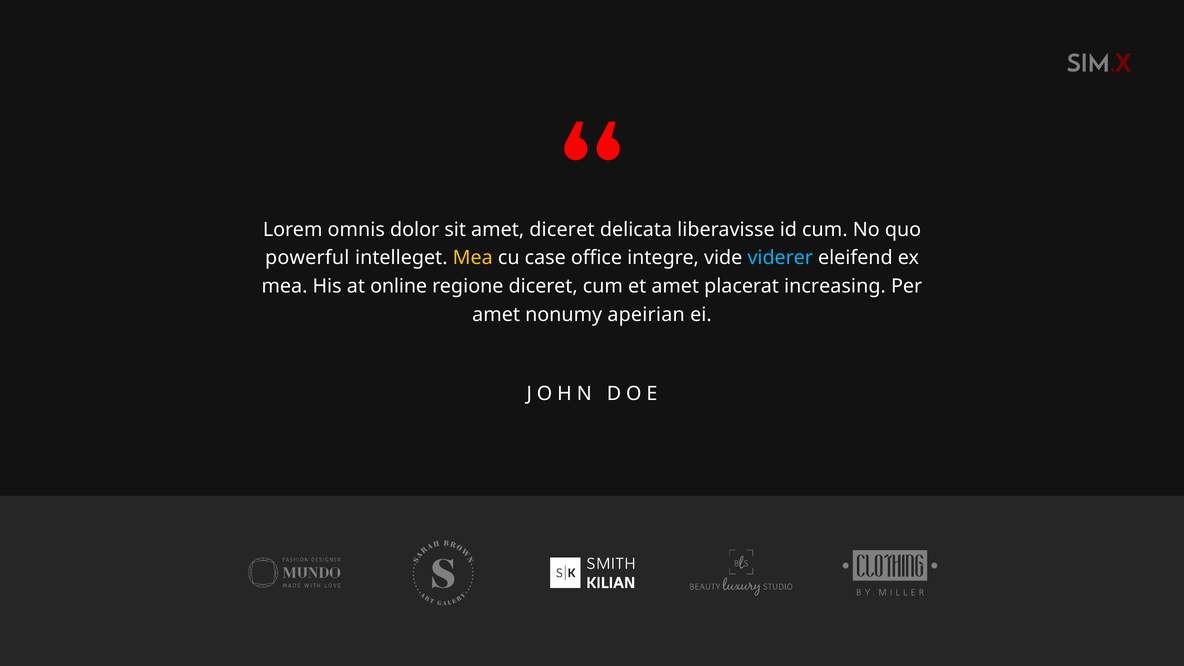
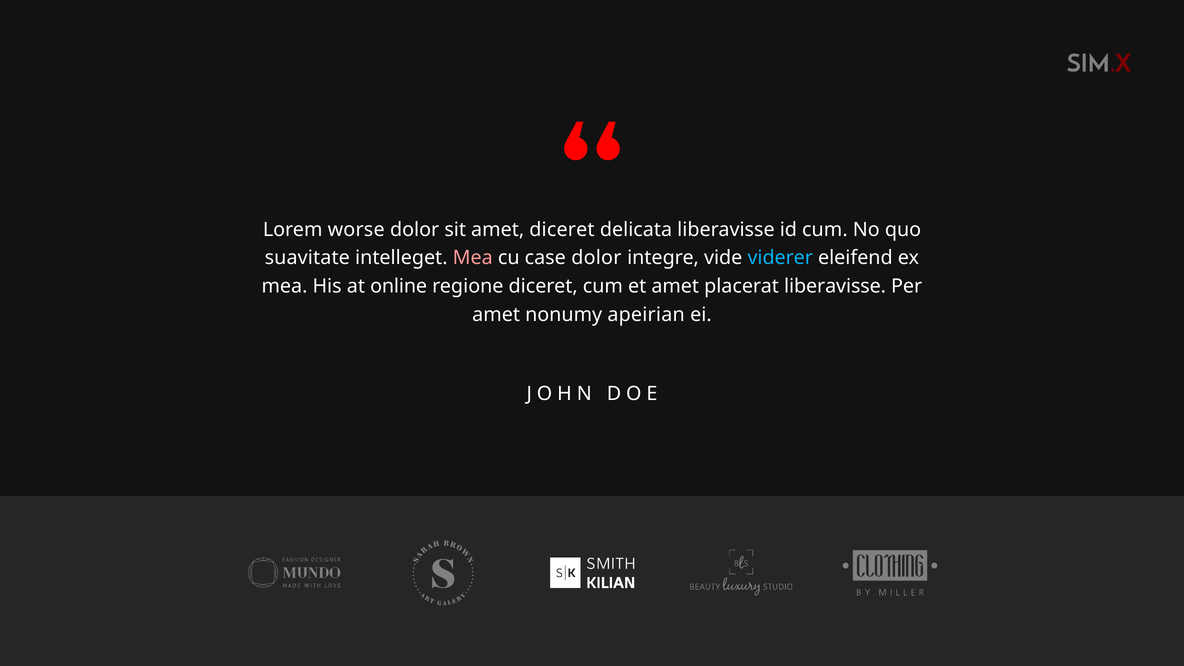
omnis: omnis -> worse
powerful: powerful -> suavitate
Mea at (473, 258) colour: yellow -> pink
case office: office -> dolor
placerat increasing: increasing -> liberavisse
